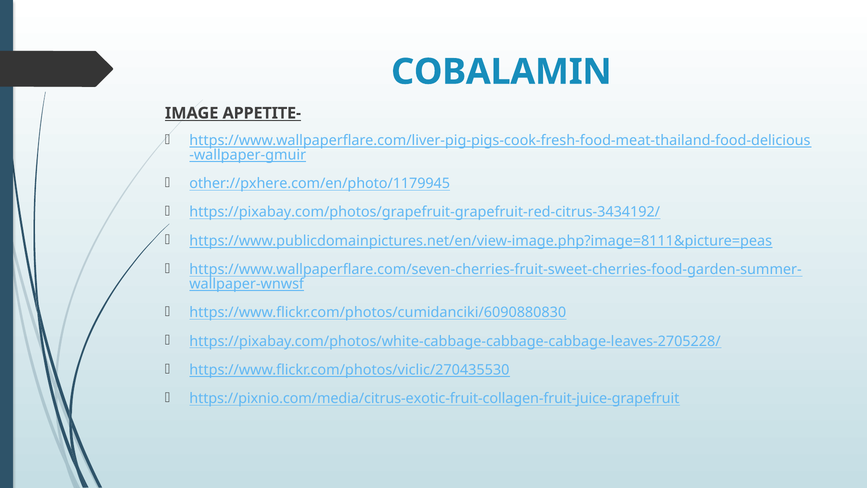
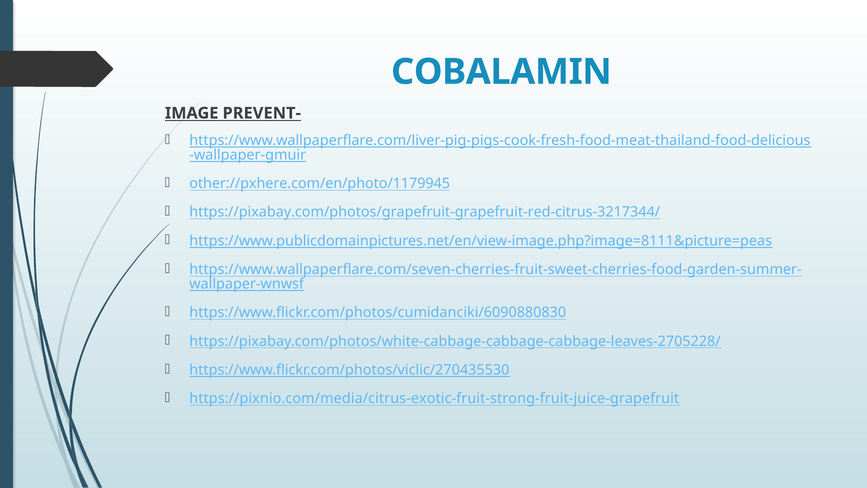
APPETITE-: APPETITE- -> PREVENT-
https://pixabay.com/photos/grapefruit-grapefruit-red-citrus-3434192/: https://pixabay.com/photos/grapefruit-grapefruit-red-citrus-3434192/ -> https://pixabay.com/photos/grapefruit-grapefruit-red-citrus-3217344/
https://pixnio.com/media/citrus-exotic-fruit-collagen-fruit-juice-grapefruit: https://pixnio.com/media/citrus-exotic-fruit-collagen-fruit-juice-grapefruit -> https://pixnio.com/media/citrus-exotic-fruit-strong-fruit-juice-grapefruit
